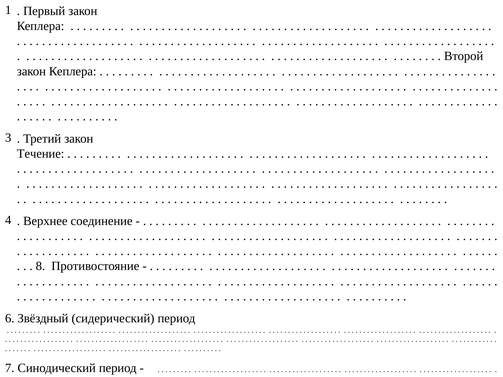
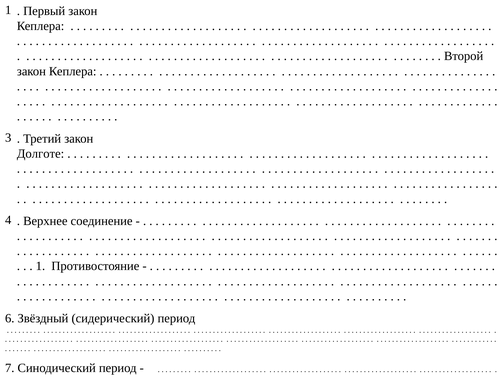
Течение: Течение -> Долготе
8 at (40, 266): 8 -> 1
